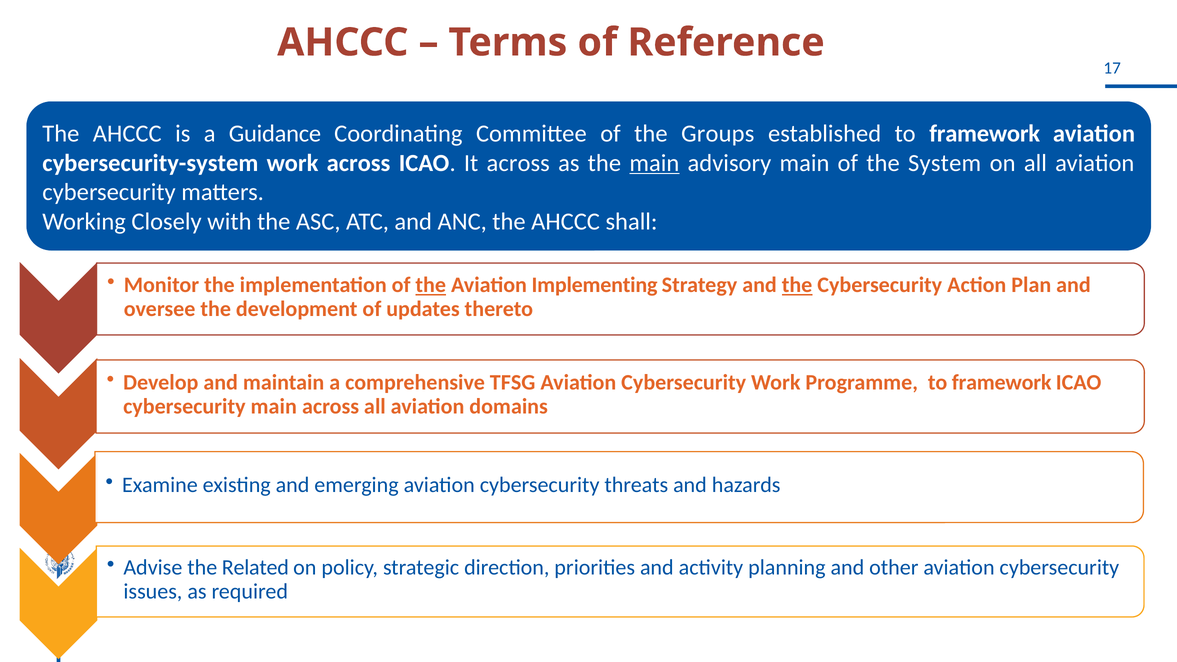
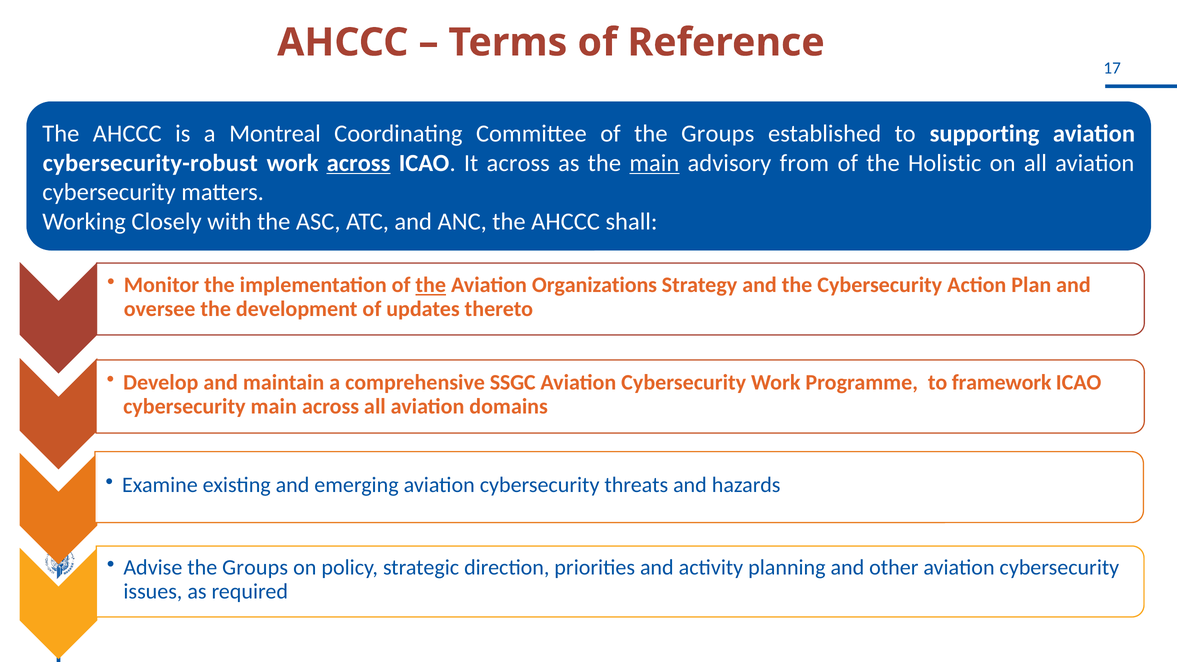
Guidance: Guidance -> Montreal
established to framework: framework -> supporting
cybersecurity-system: cybersecurity-system -> cybersecurity-robust
across at (359, 163) underline: none -> present
advisory main: main -> from
System: System -> Holistic
Implementing: Implementing -> Organizations
the at (797, 285) underline: present -> none
TFSG: TFSG -> SSGC
Related at (255, 568): Related -> Groups
